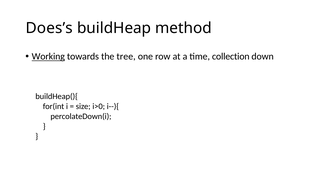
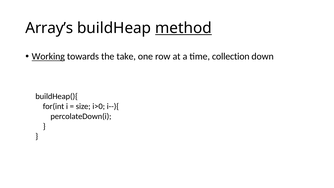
Does’s: Does’s -> Array’s
method underline: none -> present
tree: tree -> take
